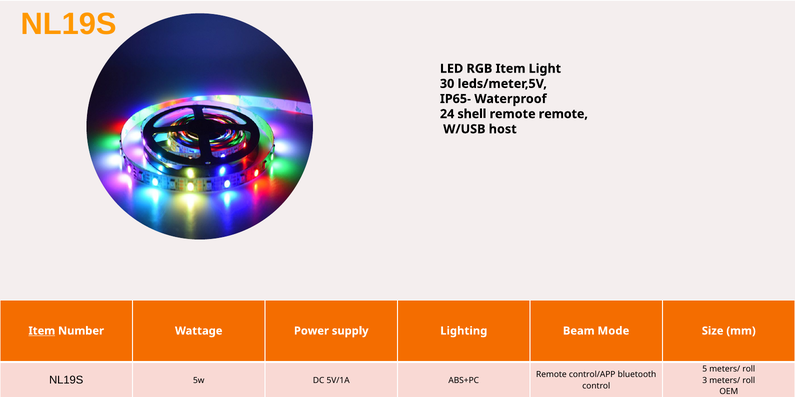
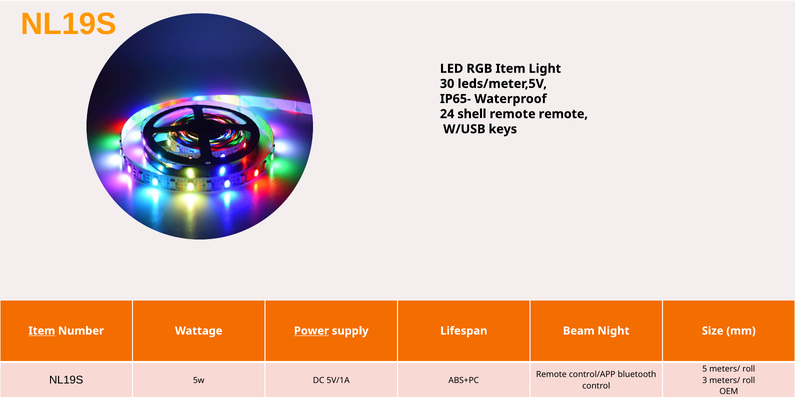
host: host -> keys
Power underline: none -> present
Lighting: Lighting -> Lifespan
Mode: Mode -> Night
